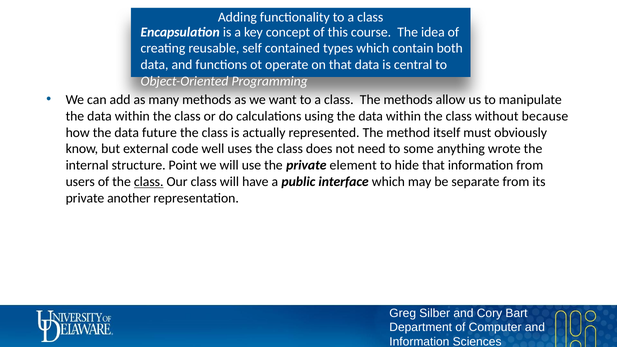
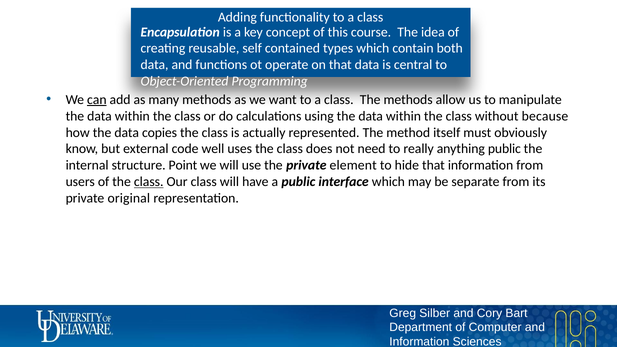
can underline: none -> present
future: future -> copies
some: some -> really
anything wrote: wrote -> public
another: another -> original
